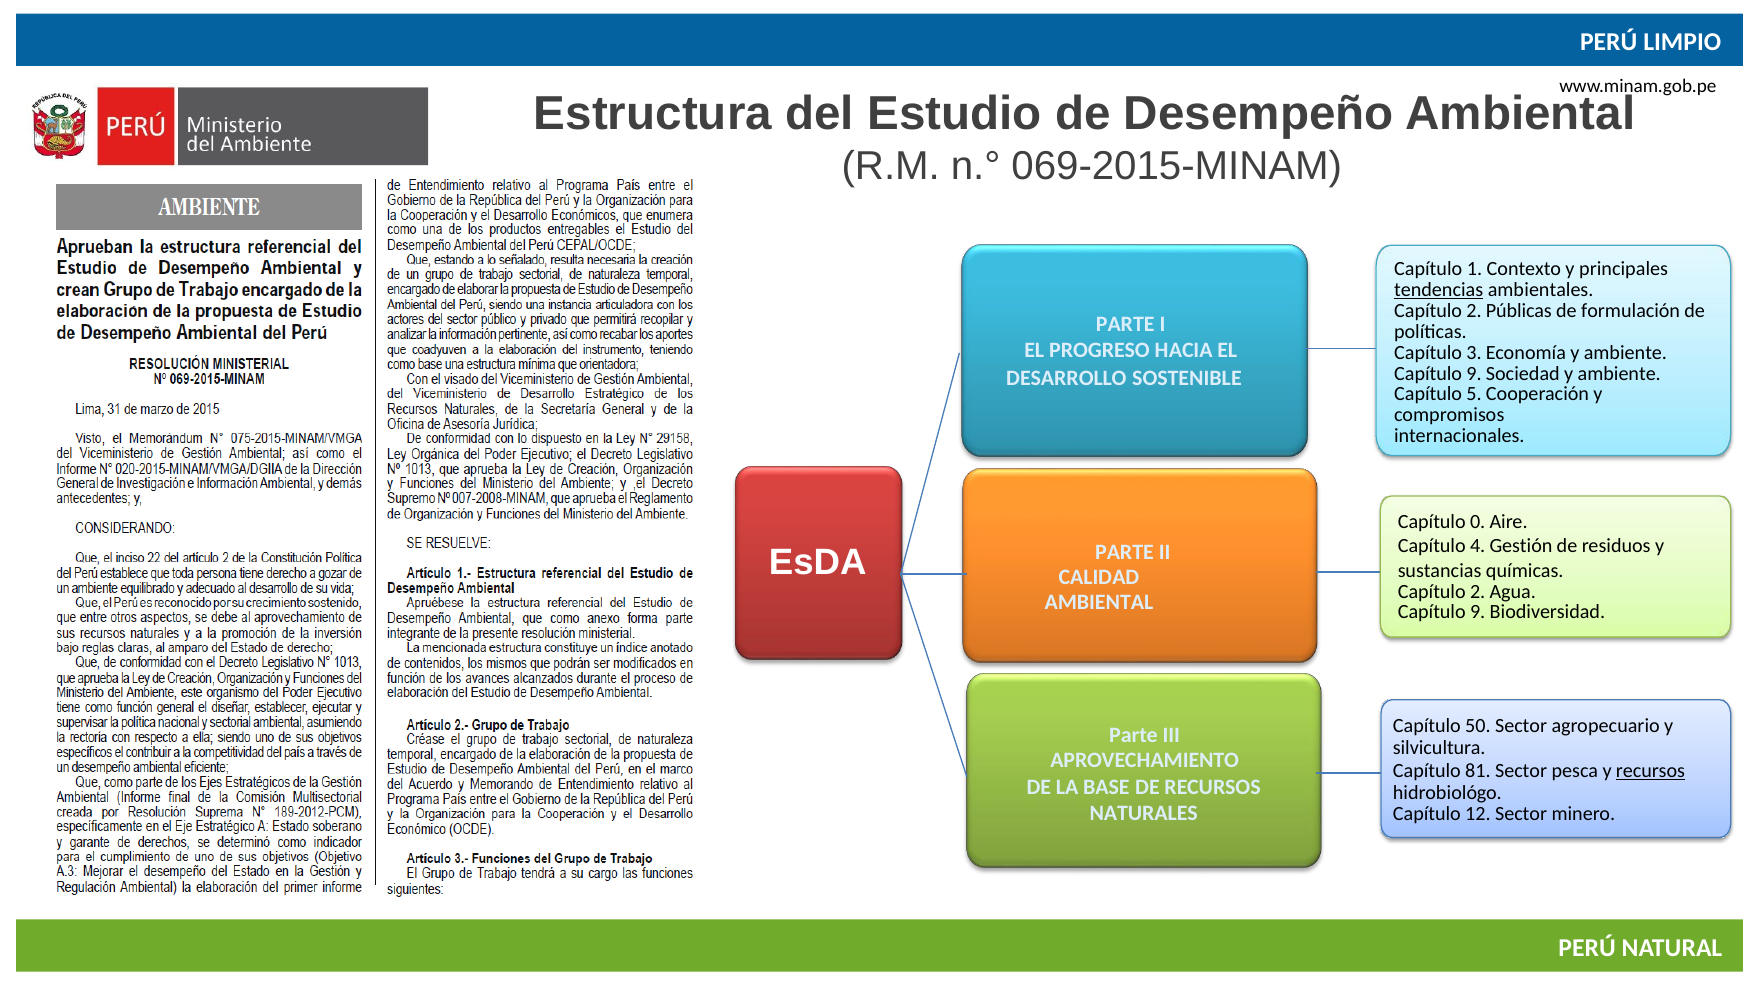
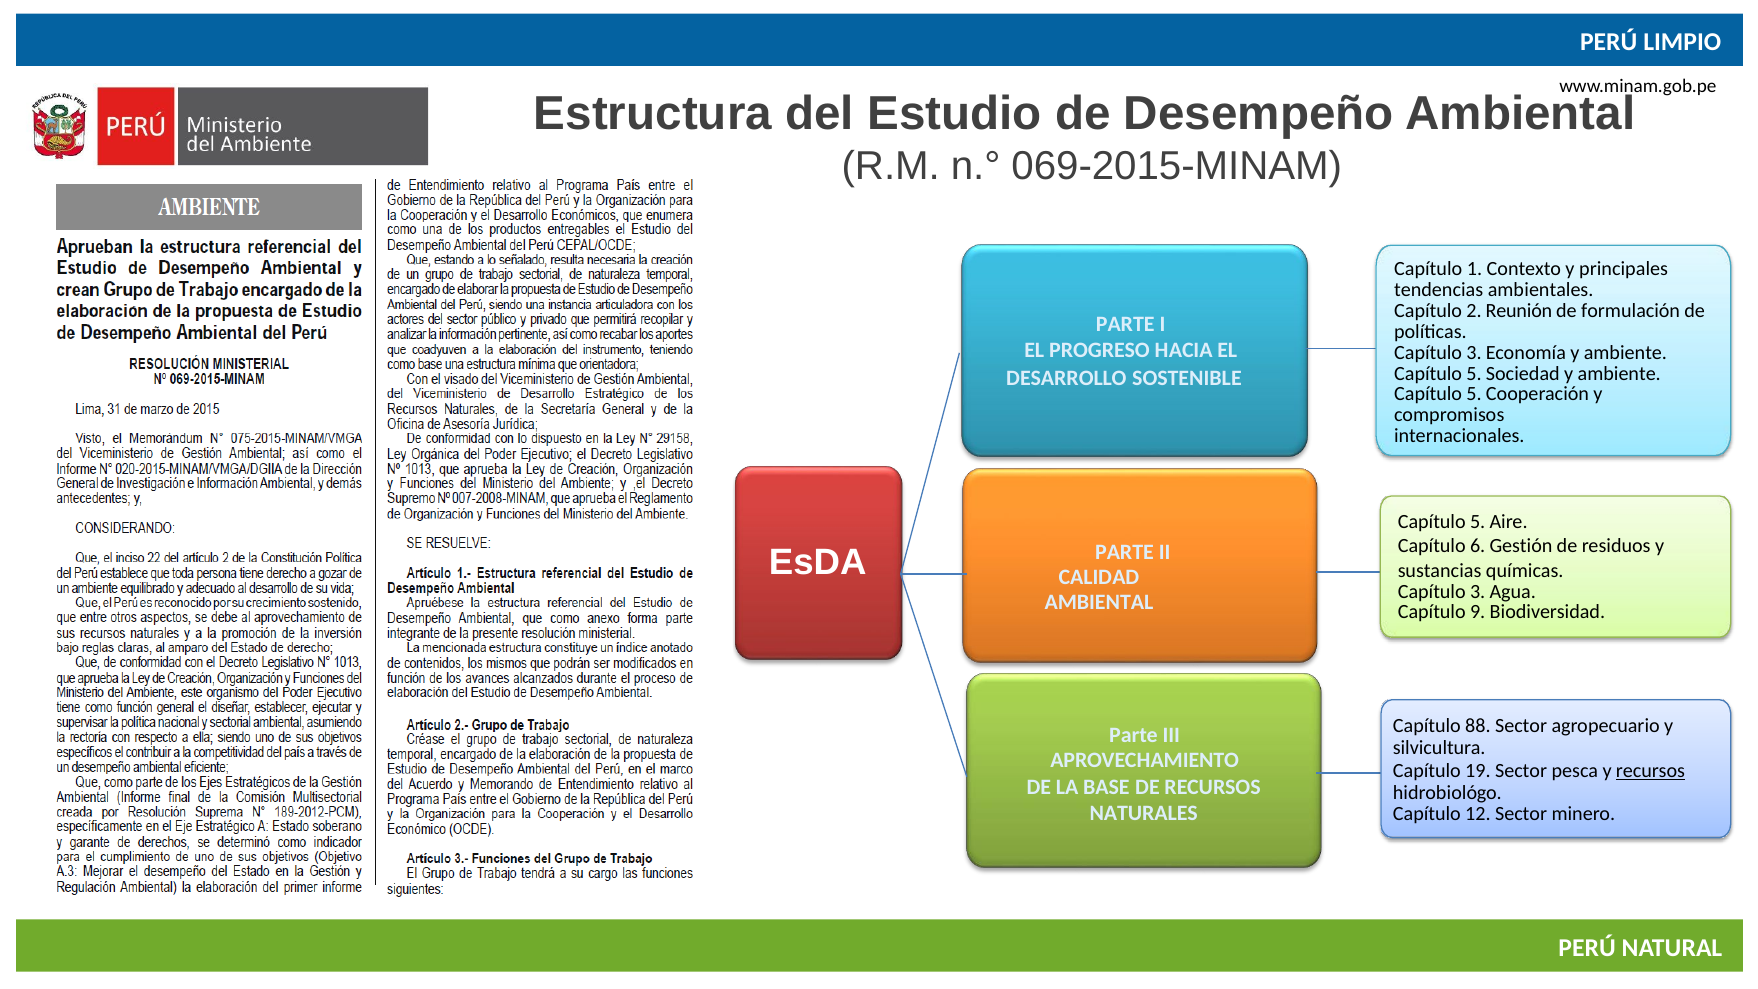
tendencias underline: present -> none
Públicas: Públicas -> Reunión
9 at (1474, 373): 9 -> 5
0 at (1478, 522): 0 -> 5
4: 4 -> 6
2 at (1478, 591): 2 -> 3
50: 50 -> 88
81: 81 -> 19
